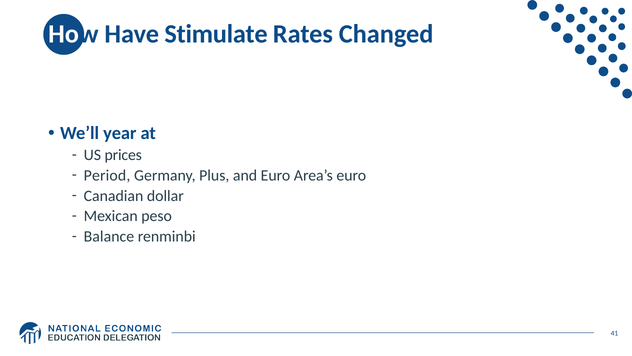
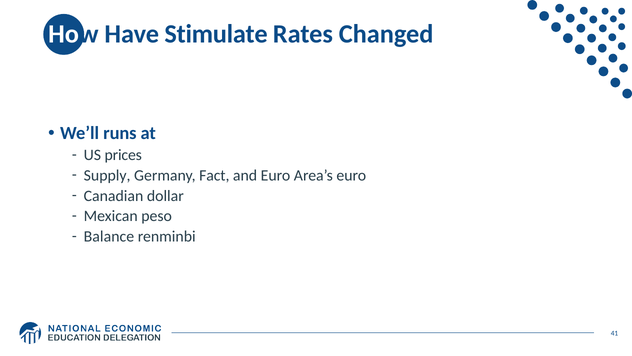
year: year -> runs
Period: Period -> Supply
Plus: Plus -> Fact
